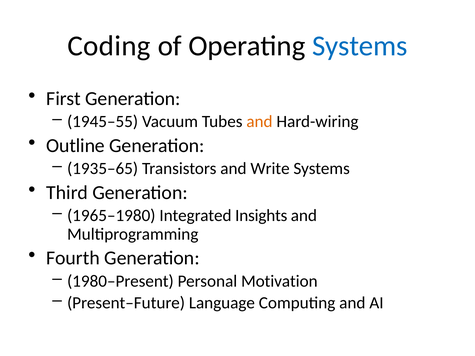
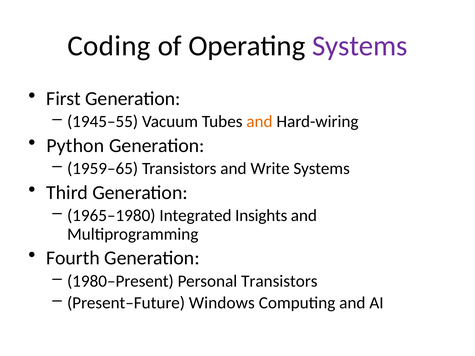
Systems at (360, 46) colour: blue -> purple
Outline: Outline -> Python
1935–65: 1935–65 -> 1959–65
Personal Motivation: Motivation -> Transistors
Language: Language -> Windows
